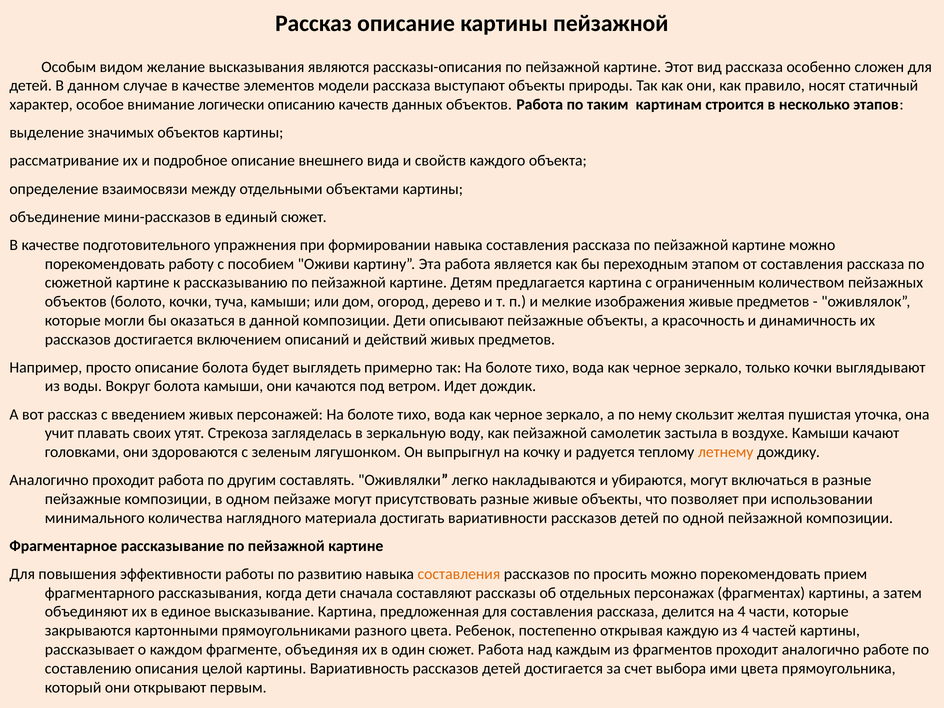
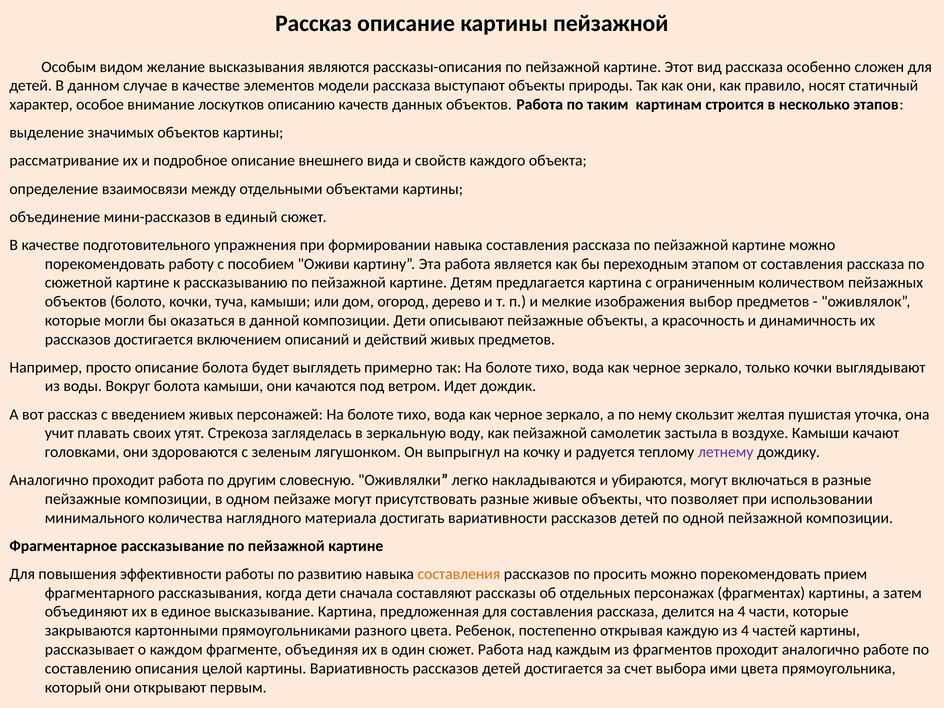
логически: логически -> лоскутков
изображения живые: живые -> выбор
летнему colour: orange -> purple
составлять: составлять -> словесную
